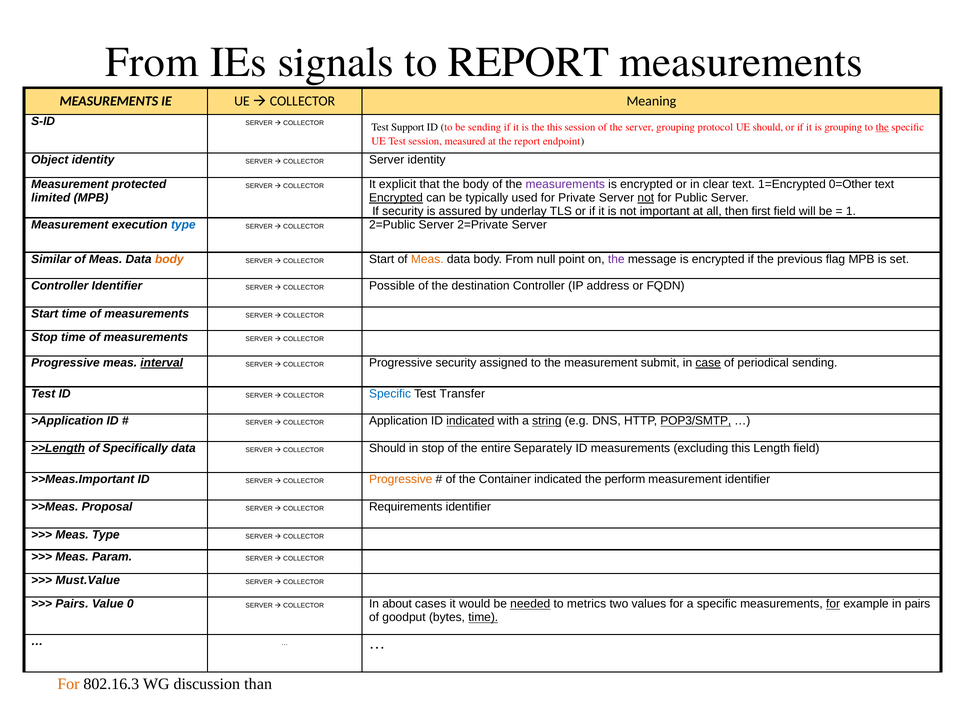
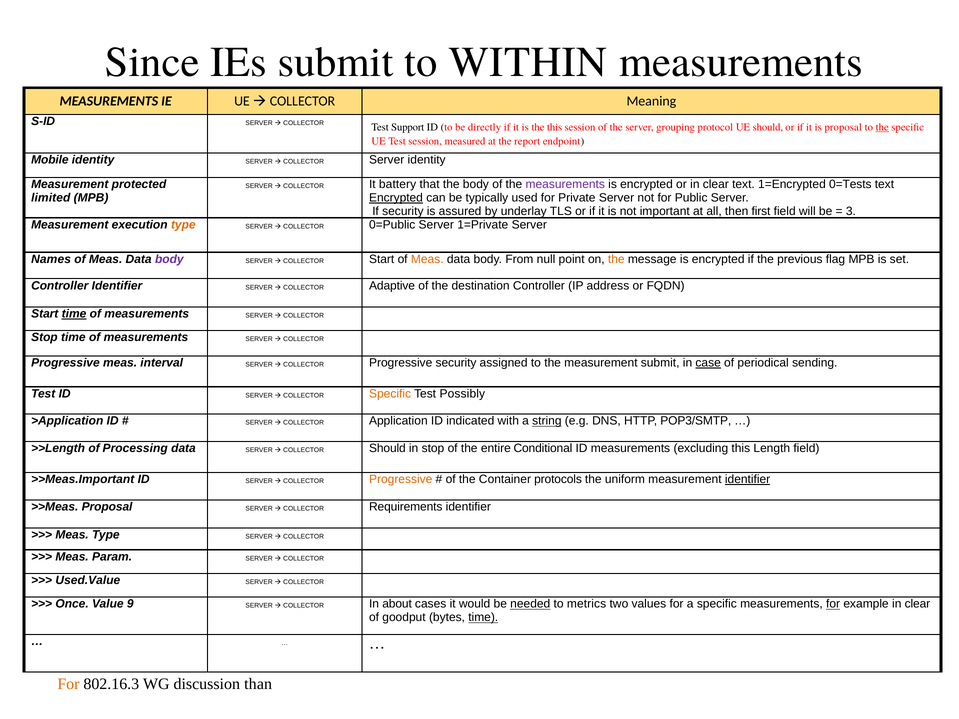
From at (152, 62): From -> Since
IEs signals: signals -> submit
to REPORT: REPORT -> WITHIN
be sending: sending -> directly
is grouping: grouping -> proposal
Object: Object -> Mobile
explicit: explicit -> battery
0=Other: 0=Other -> 0=Tests
not at (646, 198) underline: present -> none
1: 1 -> 3
type at (183, 225) colour: blue -> orange
2=Public: 2=Public -> 0=Public
2=Private: 2=Private -> 1=Private
Similar: Similar -> Names
body at (169, 259) colour: orange -> purple
the at (616, 259) colour: purple -> orange
Possible: Possible -> Adaptive
time at (74, 314) underline: none -> present
interval underline: present -> none
Specific at (390, 394) colour: blue -> orange
Transfer: Transfer -> Possibly
indicated at (470, 421) underline: present -> none
POP3/SMTP underline: present -> none
>>Length underline: present -> none
Specifically: Specifically -> Processing
Separately: Separately -> Conditional
Container indicated: indicated -> protocols
perform: perform -> uniform
identifier at (748, 480) underline: none -> present
Must.Value: Must.Value -> Used.Value
Pairs at (72, 604): Pairs -> Once
0: 0 -> 9
example in pairs: pairs -> clear
